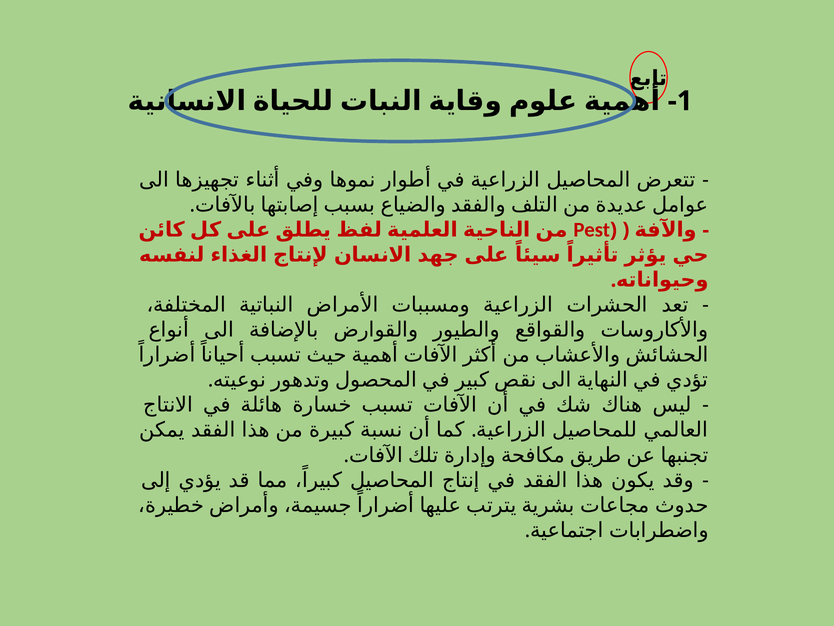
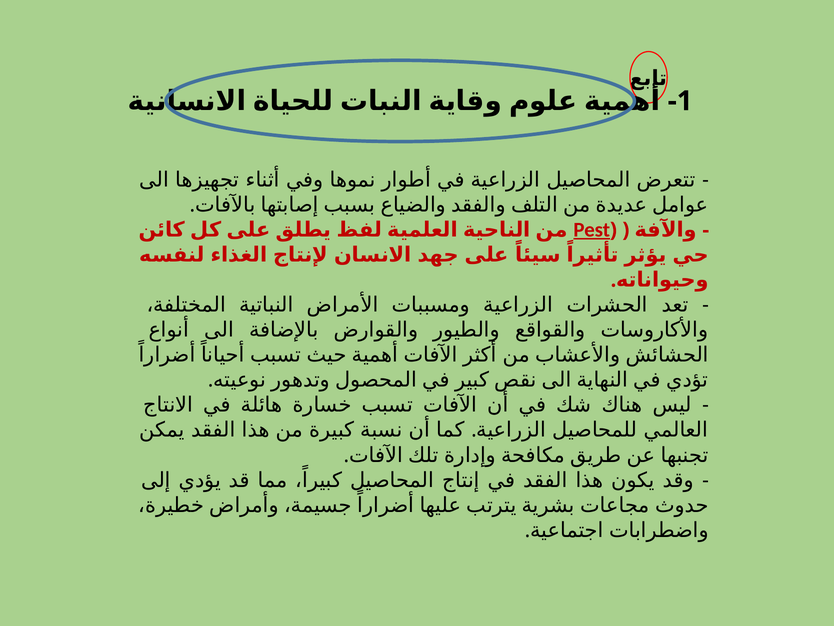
Pest underline: none -> present
